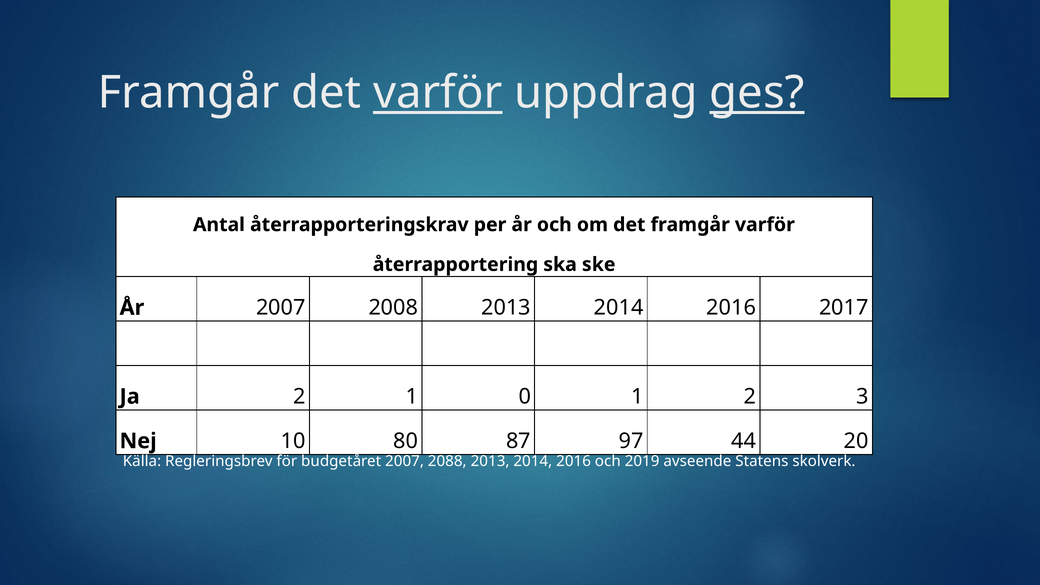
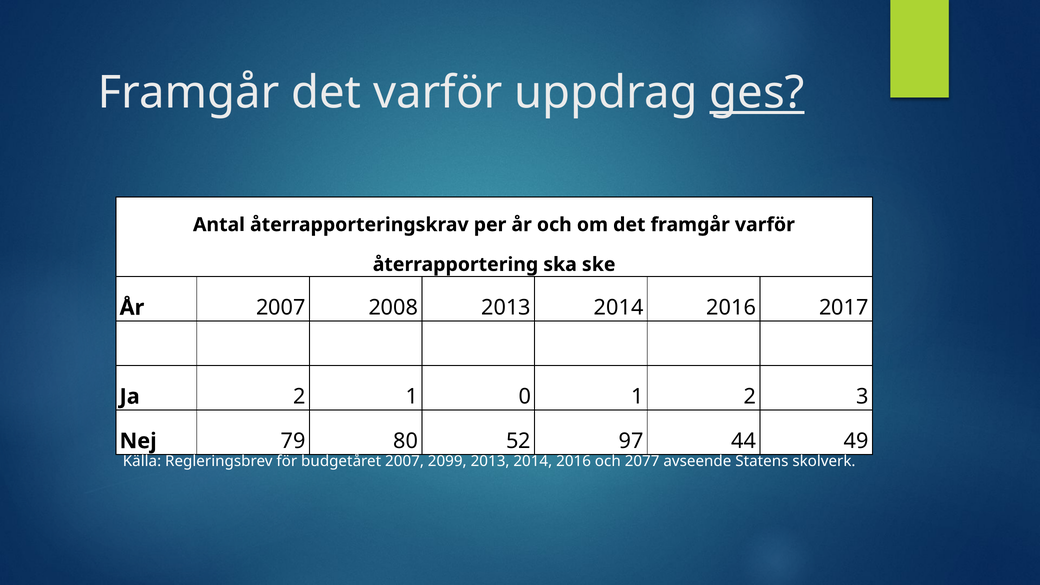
varför at (438, 93) underline: present -> none
10: 10 -> 79
87: 87 -> 52
20: 20 -> 49
2088: 2088 -> 2099
2019: 2019 -> 2077
